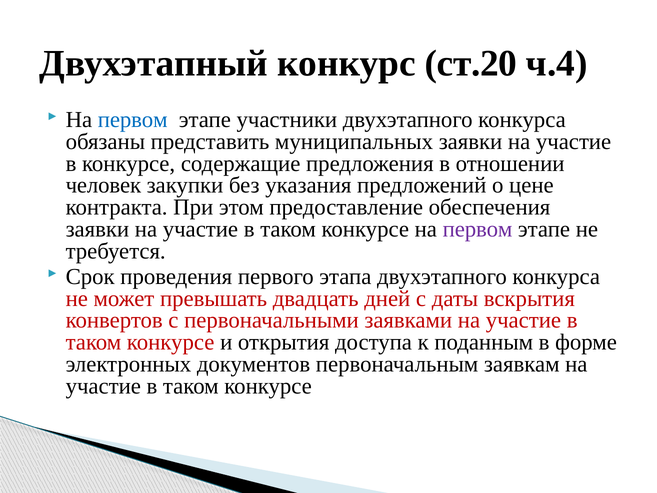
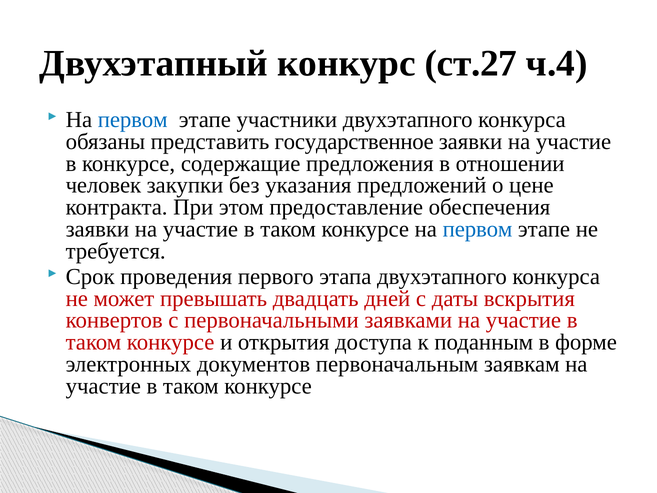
ст.20: ст.20 -> ст.27
муниципальных: муниципальных -> государственное
первом at (478, 229) colour: purple -> blue
